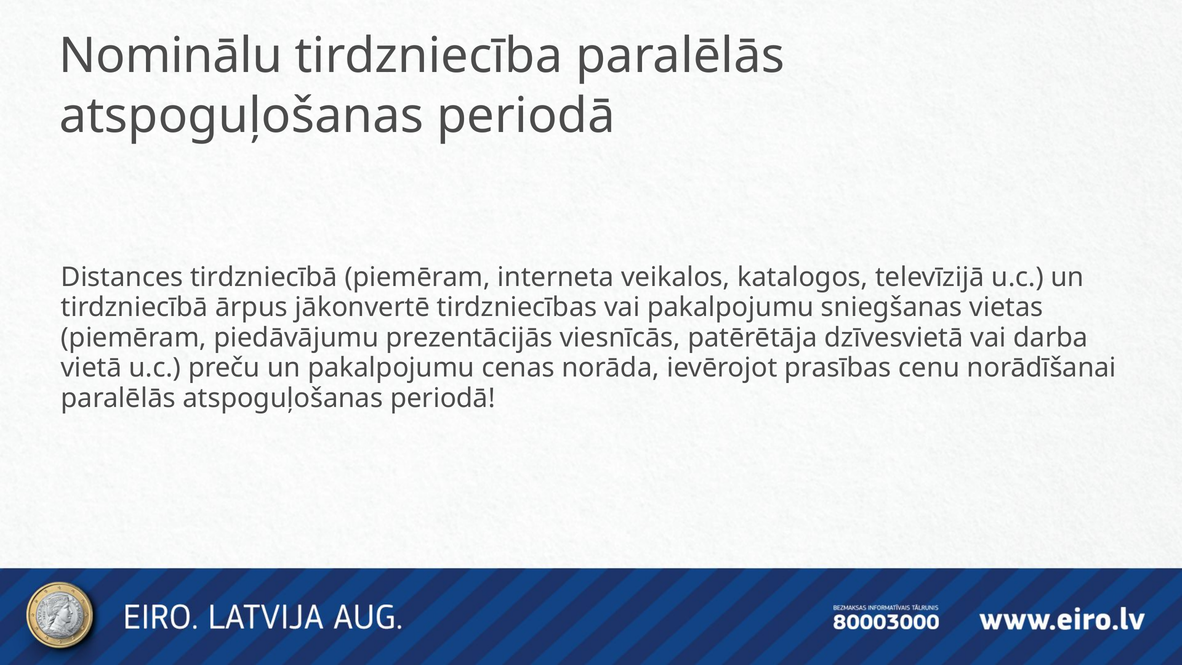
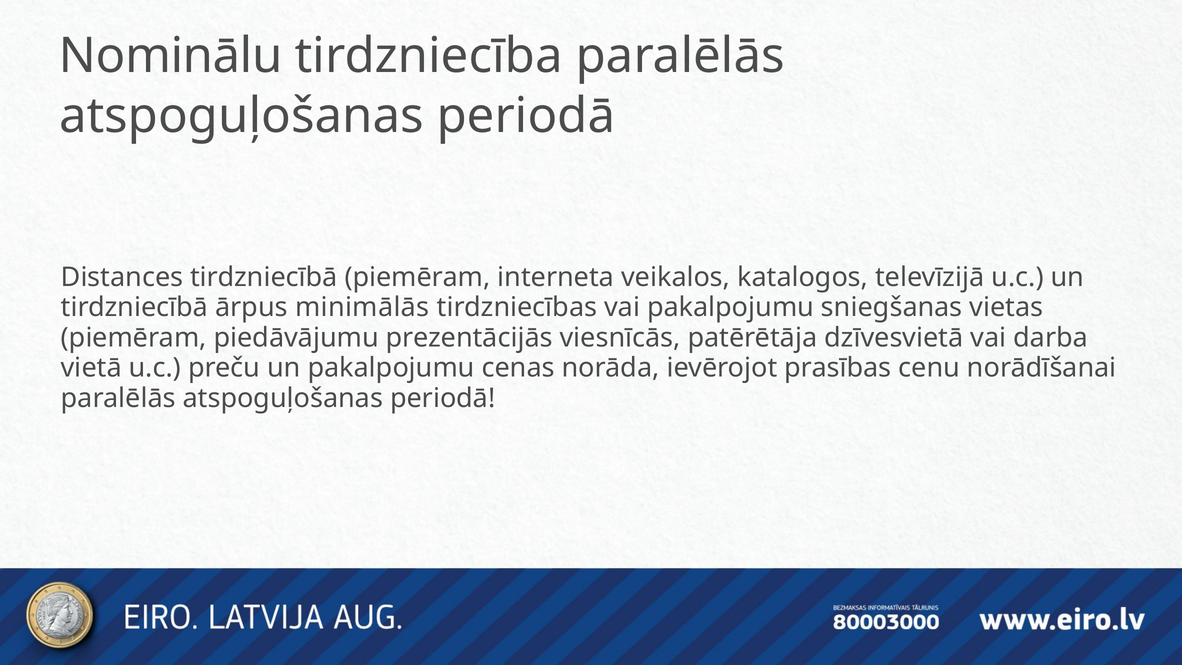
jākonvertē: jākonvertē -> minimālās
